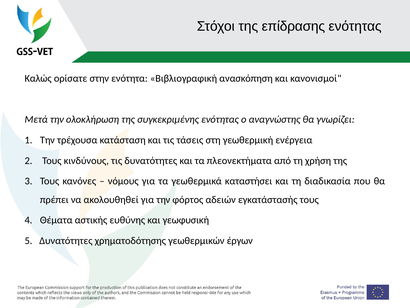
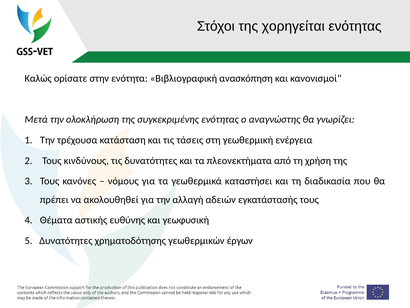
επίδρασης: επίδρασης -> χορηγείται
φόρτος: φόρτος -> αλλαγή
